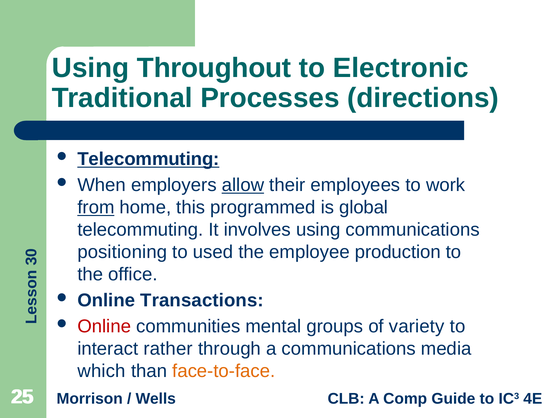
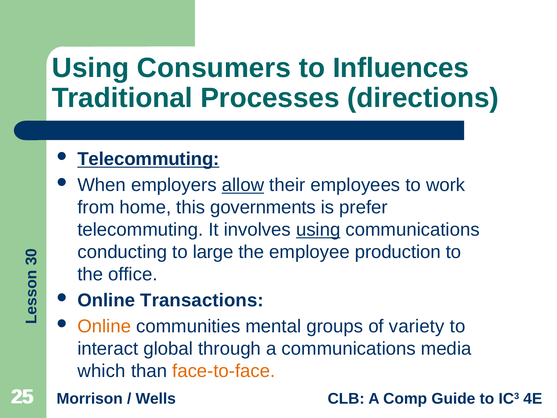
Throughout: Throughout -> Consumers
Electronic: Electronic -> Influences
from underline: present -> none
programmed: programmed -> governments
global: global -> prefer
using at (318, 230) underline: none -> present
positioning: positioning -> conducting
used: used -> large
Online at (104, 326) colour: red -> orange
rather: rather -> global
